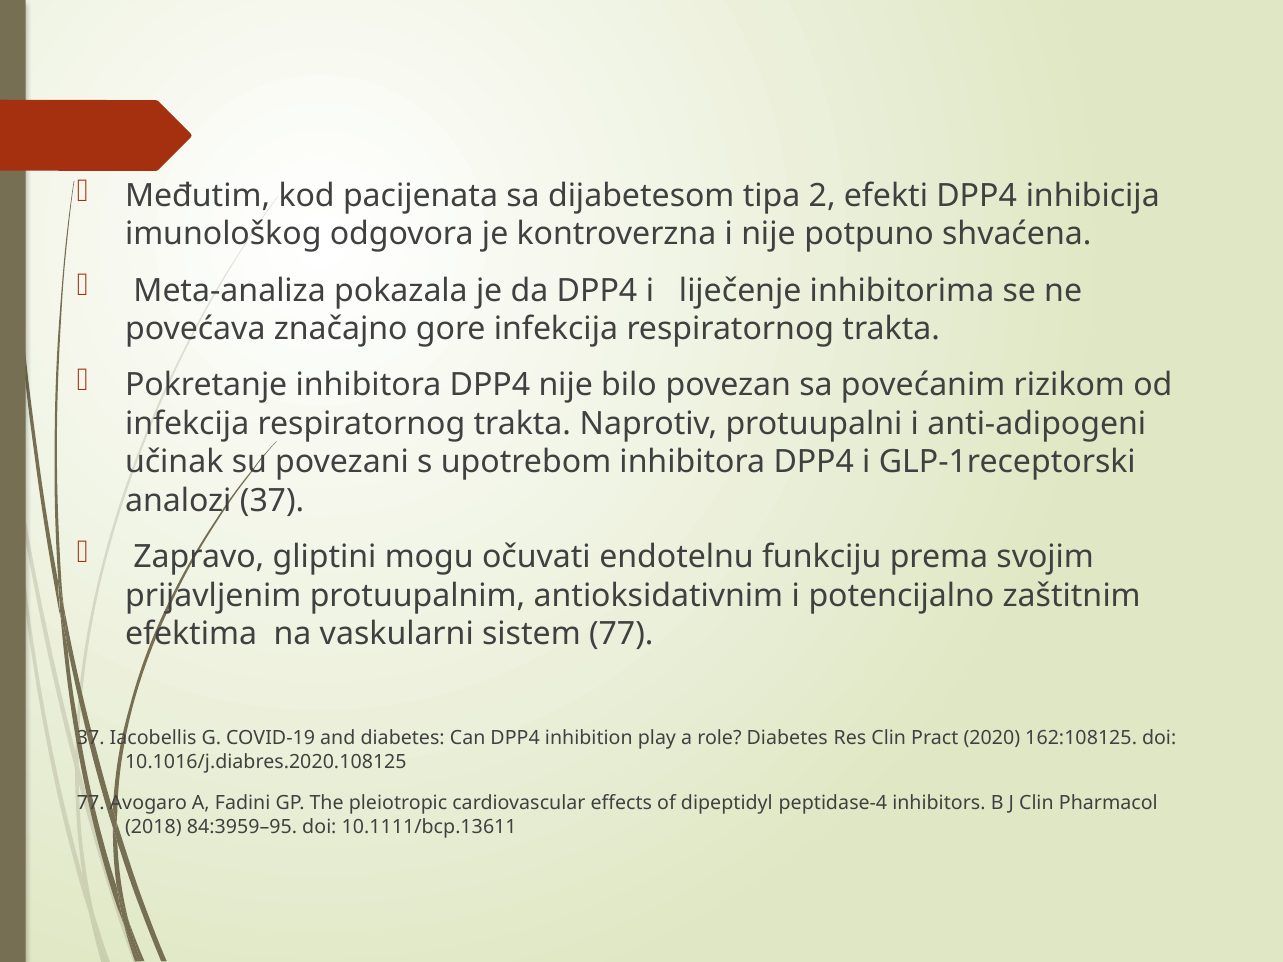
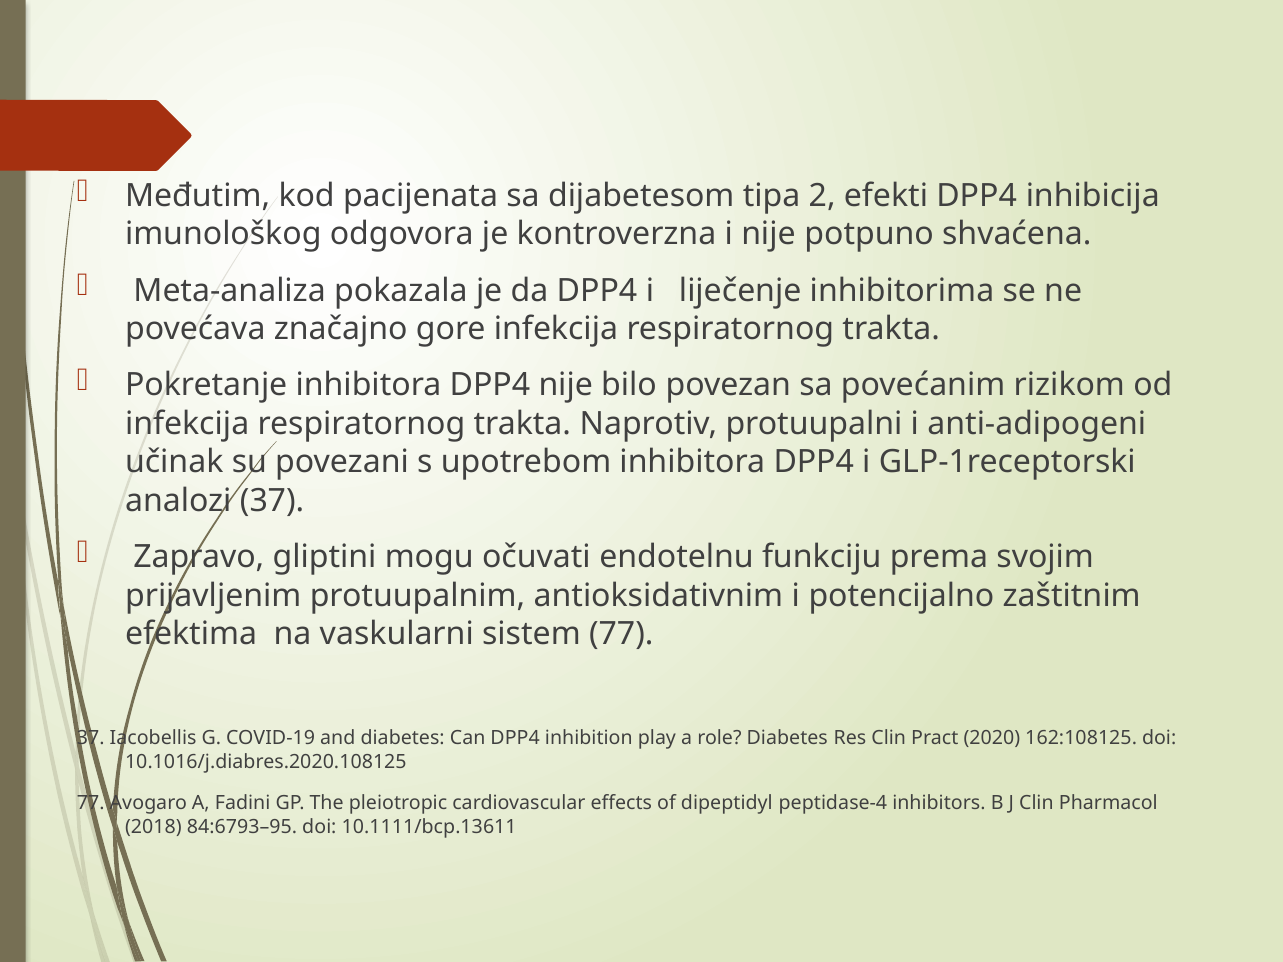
84:3959–95: 84:3959–95 -> 84:6793–95
